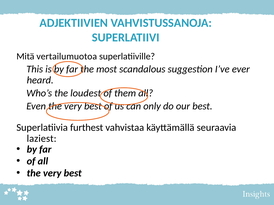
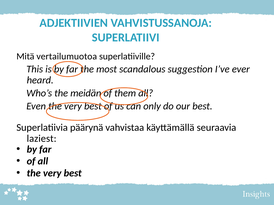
loudest: loudest -> meidän
furthest: furthest -> päärynä
